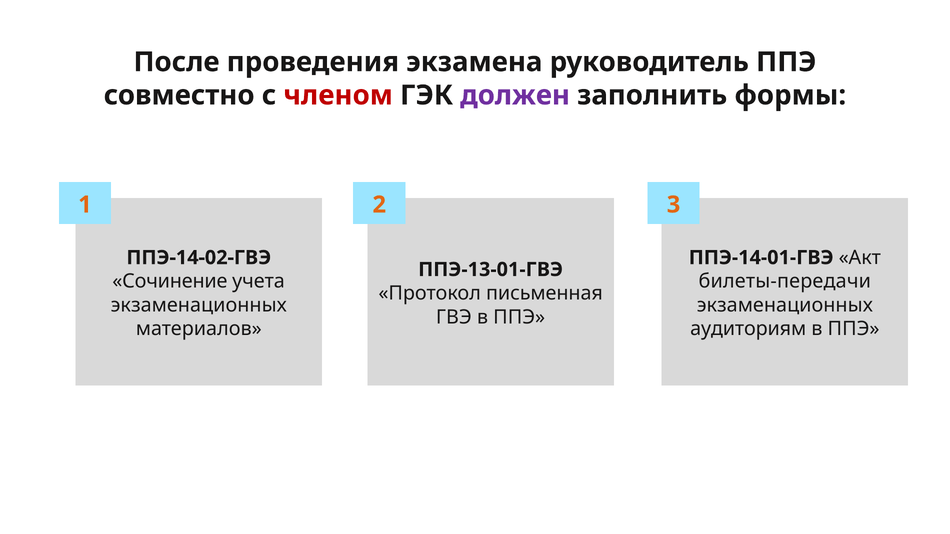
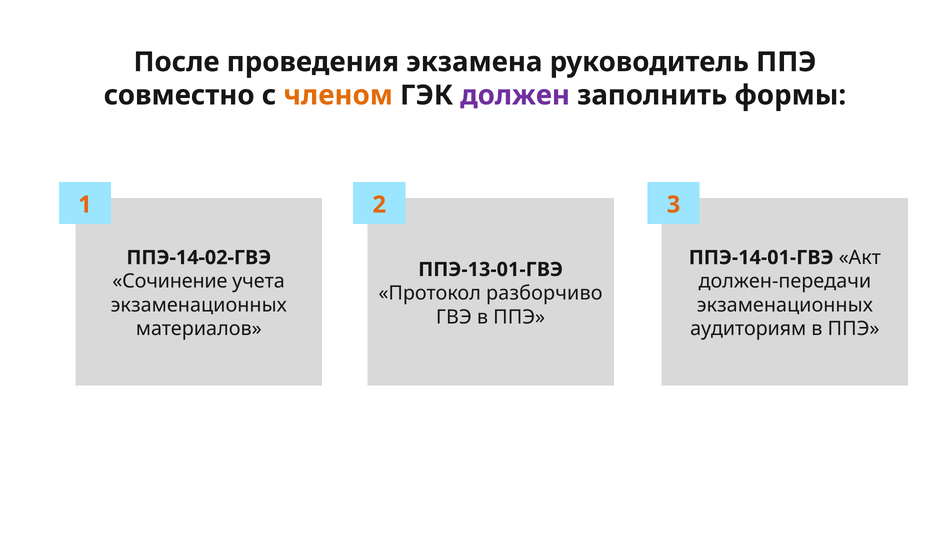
членом colour: red -> orange
билеты-передачи: билеты-передачи -> должен-передачи
письменная: письменная -> разборчиво
